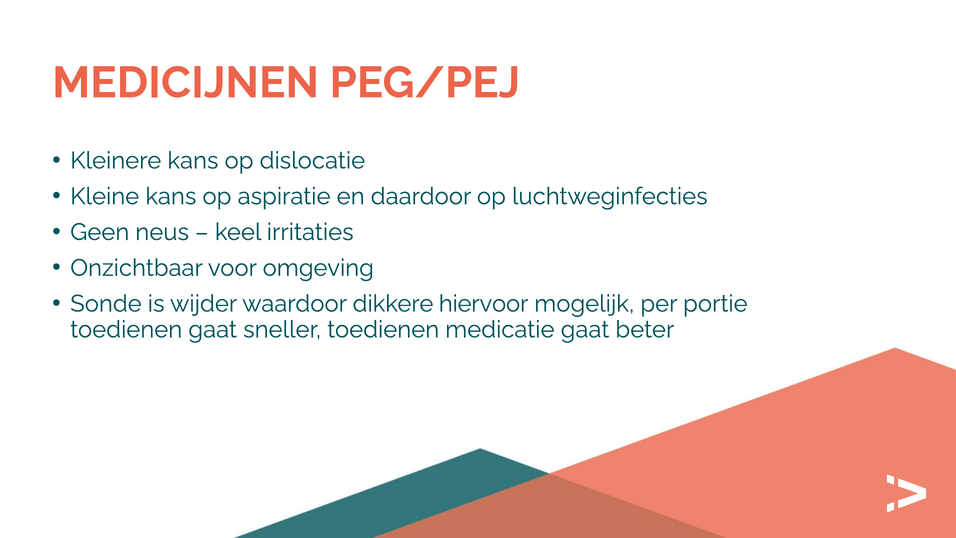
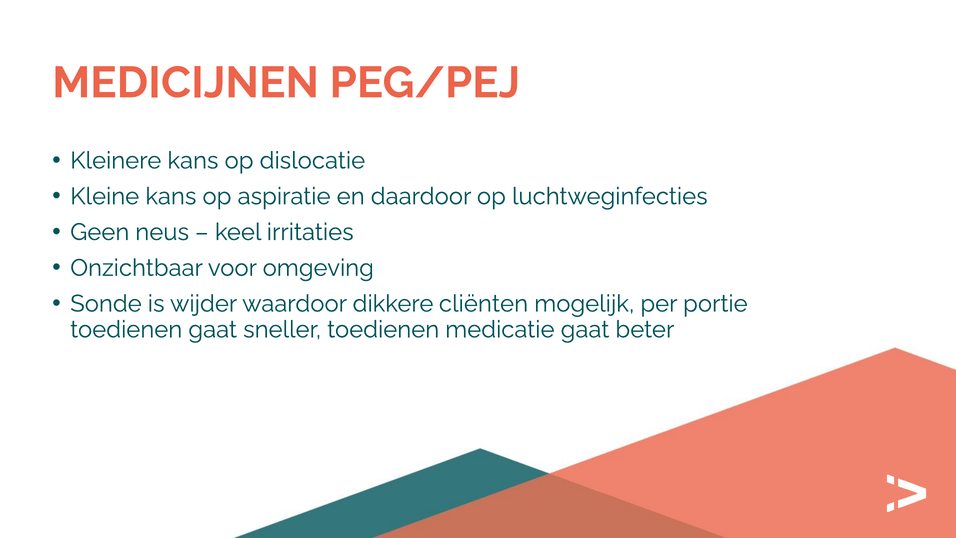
hiervoor: hiervoor -> cliënten
